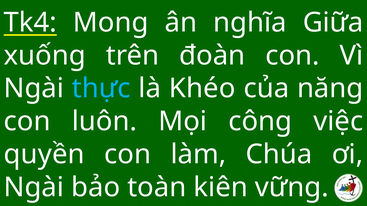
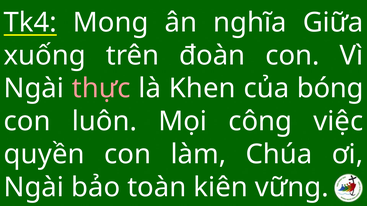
thực colour: light blue -> pink
Khéo: Khéo -> Khen
năng: năng -> bóng
